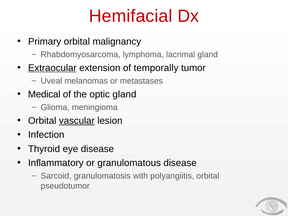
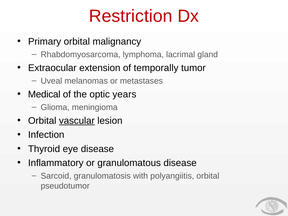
Hemifacial: Hemifacial -> Restriction
Extraocular underline: present -> none
optic gland: gland -> years
